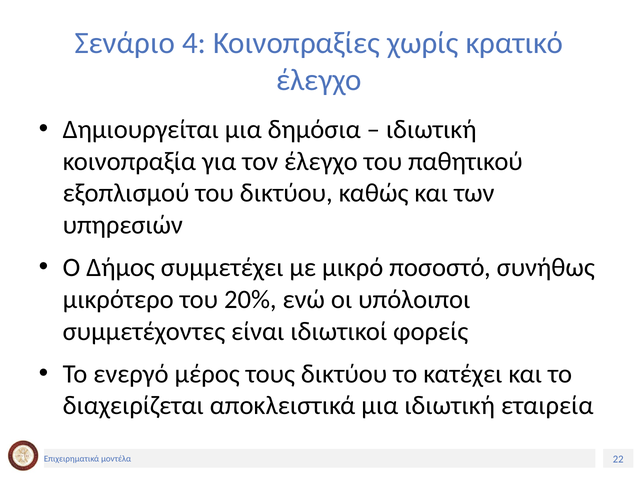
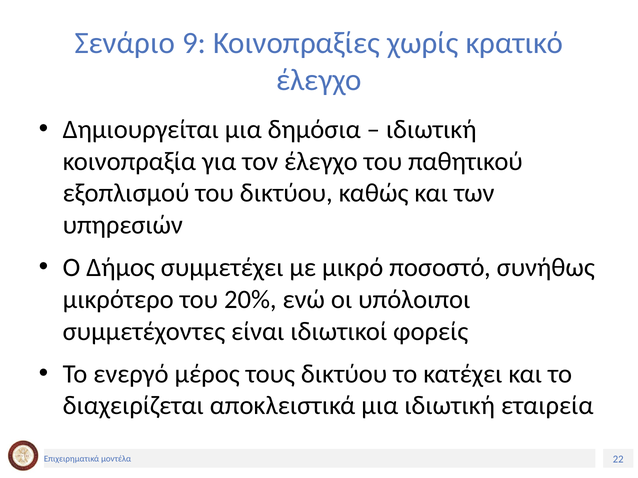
4: 4 -> 9
